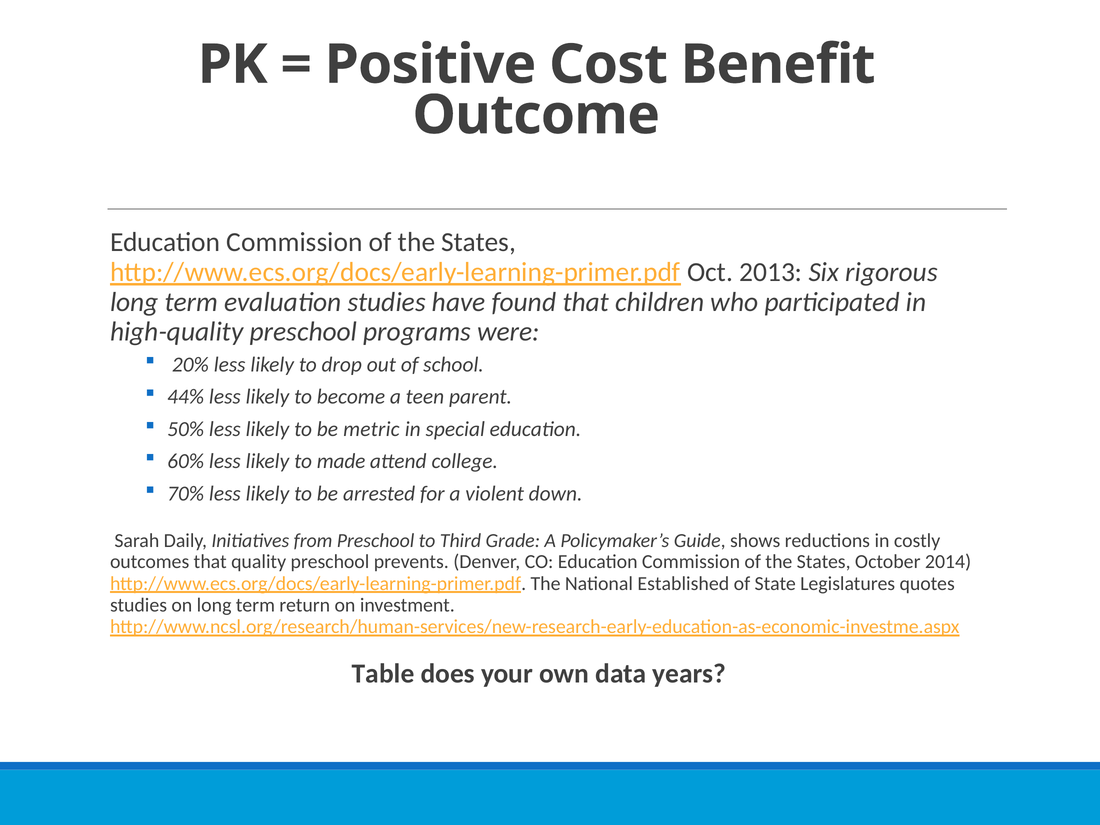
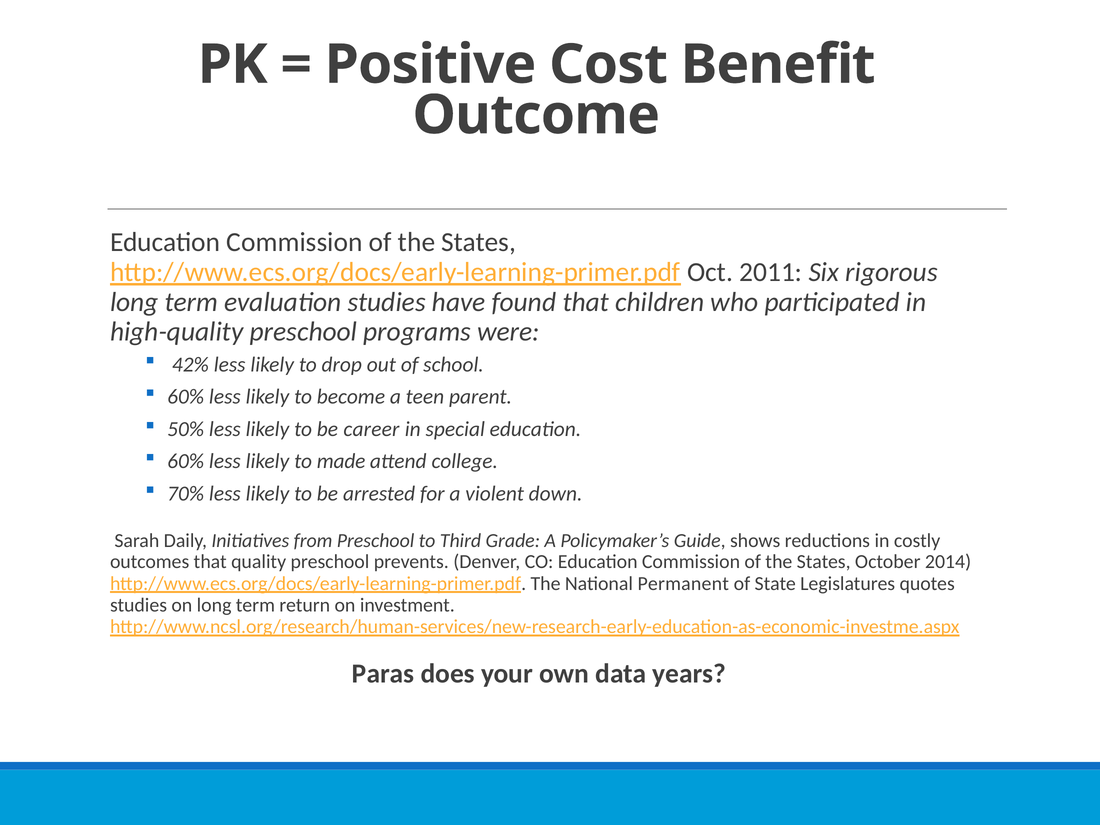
2013: 2013 -> 2011
20%: 20% -> 42%
44% at (186, 397): 44% -> 60%
metric: metric -> career
Established: Established -> Permanent
Table: Table -> Paras
